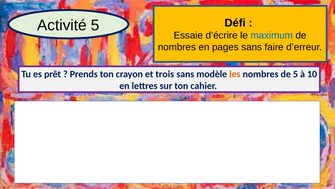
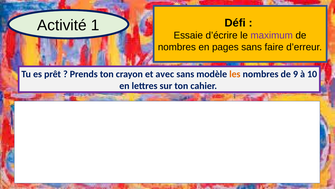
Activité 5: 5 -> 1
maximum colour: blue -> purple
trois: trois -> avec
de 5: 5 -> 9
